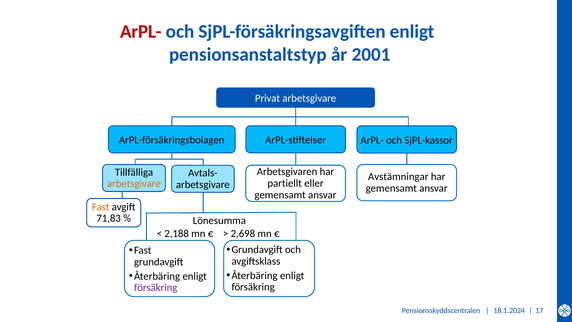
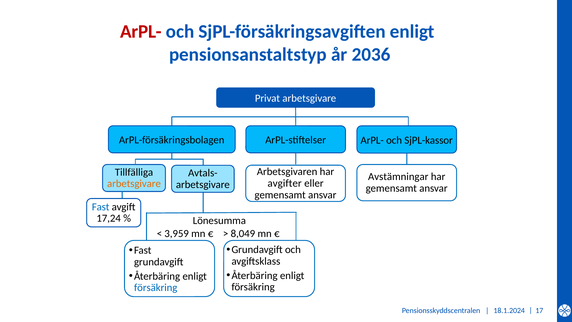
2001: 2001 -> 2036
partiellt: partiellt -> avgifter
Fast at (101, 207) colour: orange -> blue
71,83: 71,83 -> 17,24
2,188: 2,188 -> 3,959
2,698: 2,698 -> 8,049
försäkring at (156, 288) colour: purple -> blue
